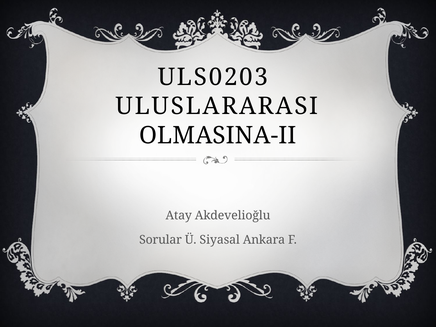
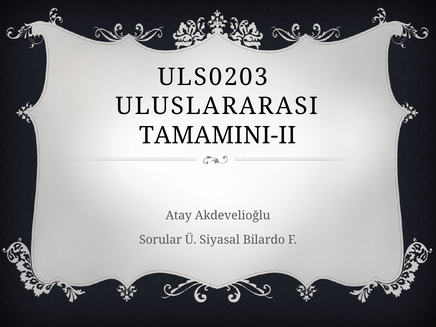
OLMASINA-II: OLMASINA-II -> TAMAMINI-II
Ankara: Ankara -> Bilardo
